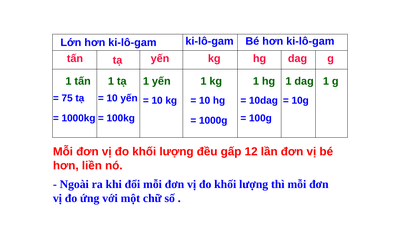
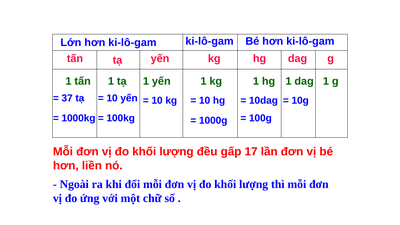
75: 75 -> 37
12: 12 -> 17
